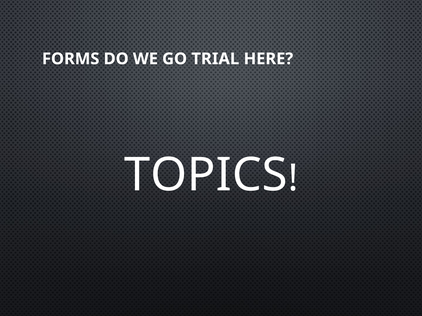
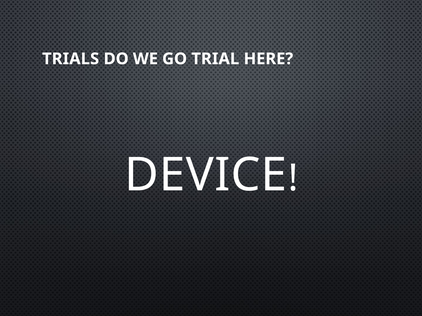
FORMS: FORMS -> TRIALS
TOPICS: TOPICS -> DEVICE
